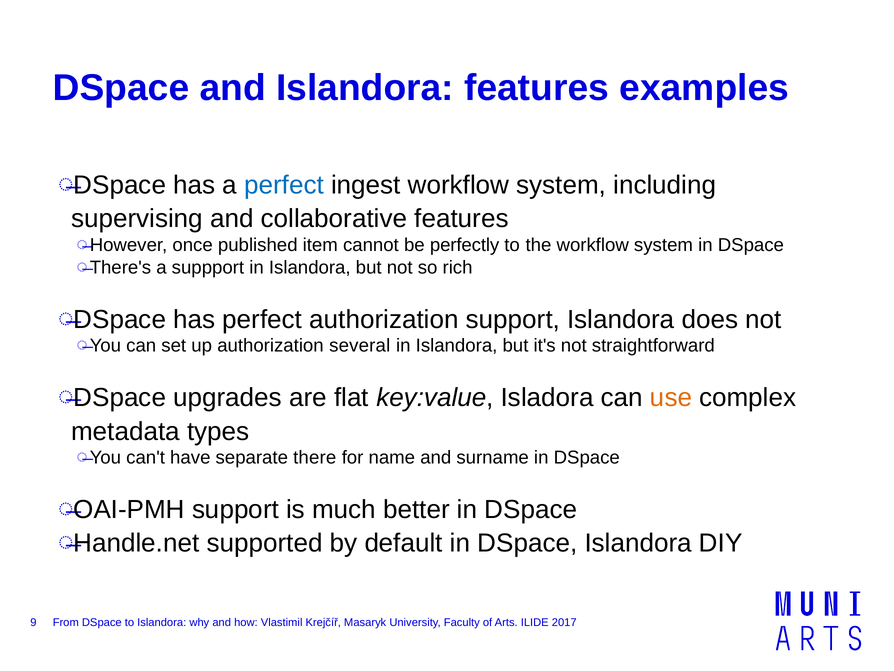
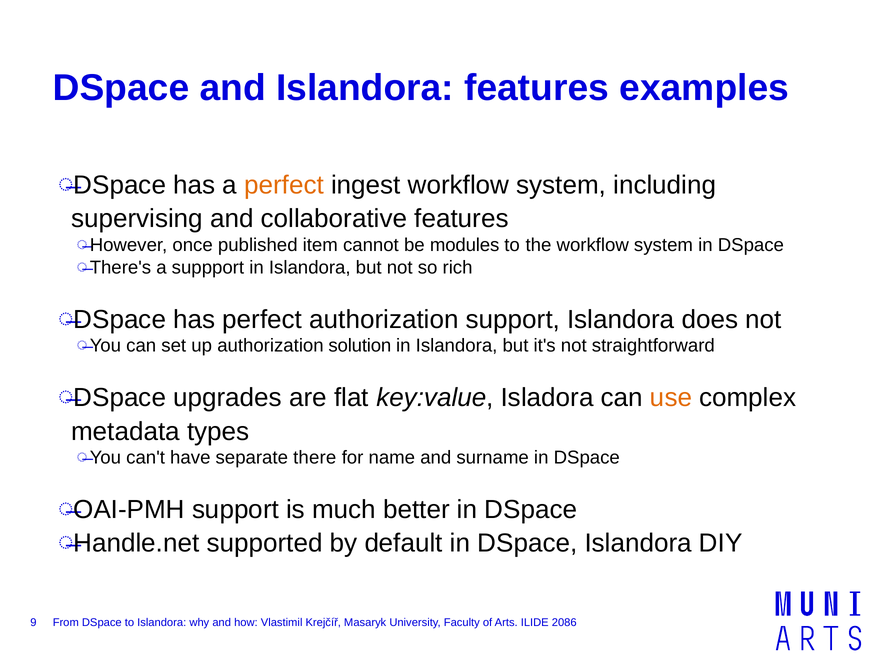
perfect at (284, 185) colour: blue -> orange
perfectly: perfectly -> modules
several: several -> solution
2017: 2017 -> 2086
